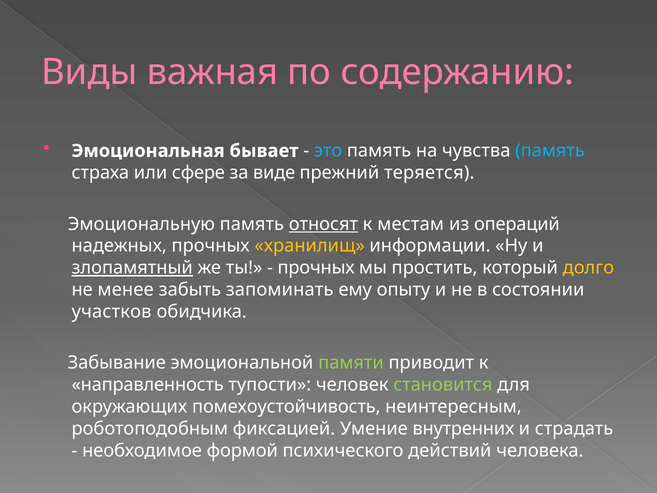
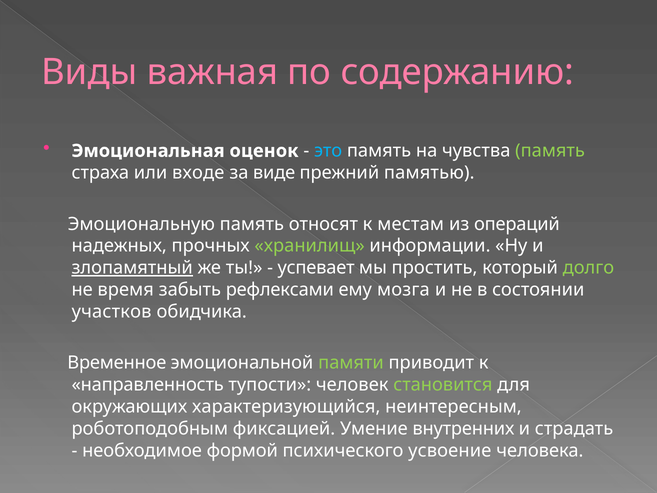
бывает: бывает -> оценок
память at (550, 151) colour: light blue -> light green
сфере: сфере -> входе
теряется: теряется -> памятью
относят underline: present -> none
хранилищ colour: yellow -> light green
прочных at (316, 268): прочных -> успевает
долго colour: yellow -> light green
менее: менее -> время
запоминать: запоминать -> рефлексами
опыту: опыту -> мозга
Забывание: Забывание -> Временное
помехоустойчивость: помехоустойчивость -> характеризующийся
действий: действий -> усвоение
